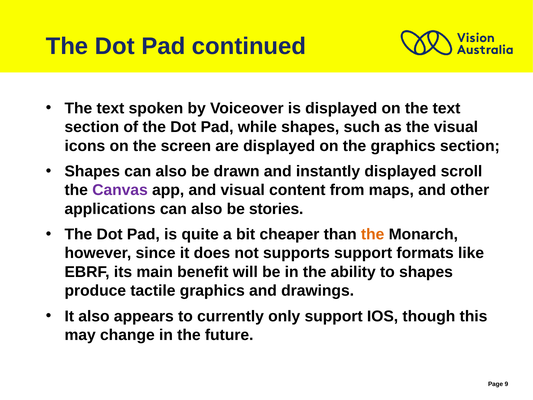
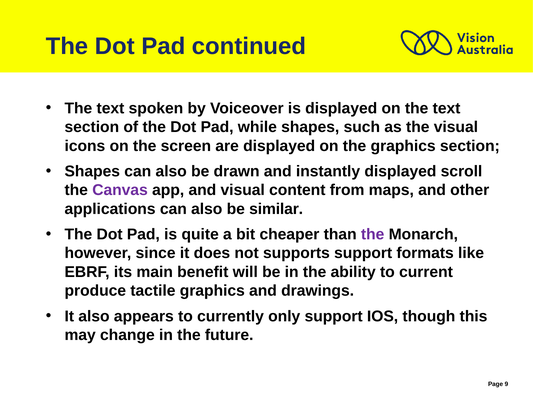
stories: stories -> similar
the at (373, 234) colour: orange -> purple
to shapes: shapes -> current
